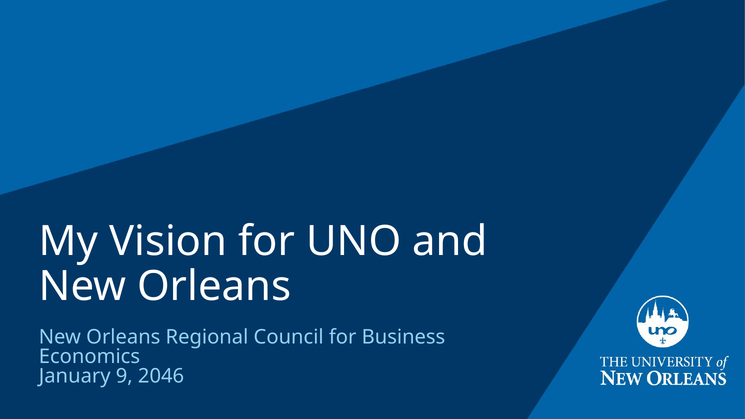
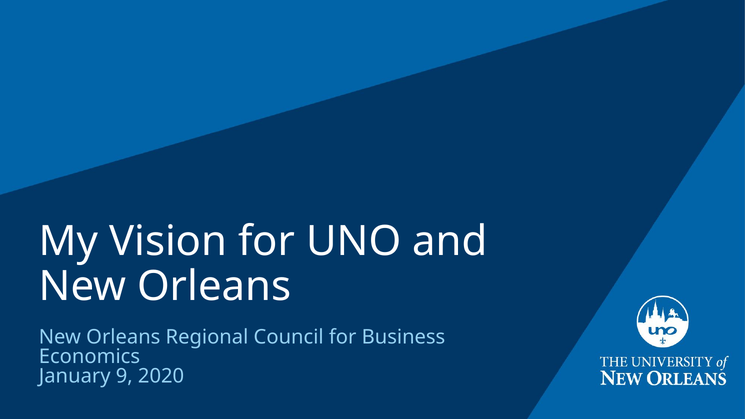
2046: 2046 -> 2020
